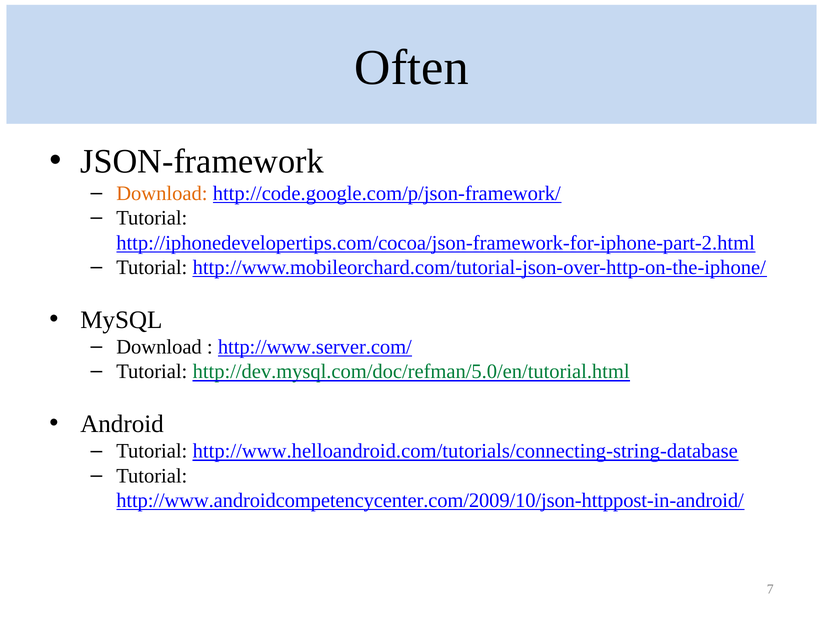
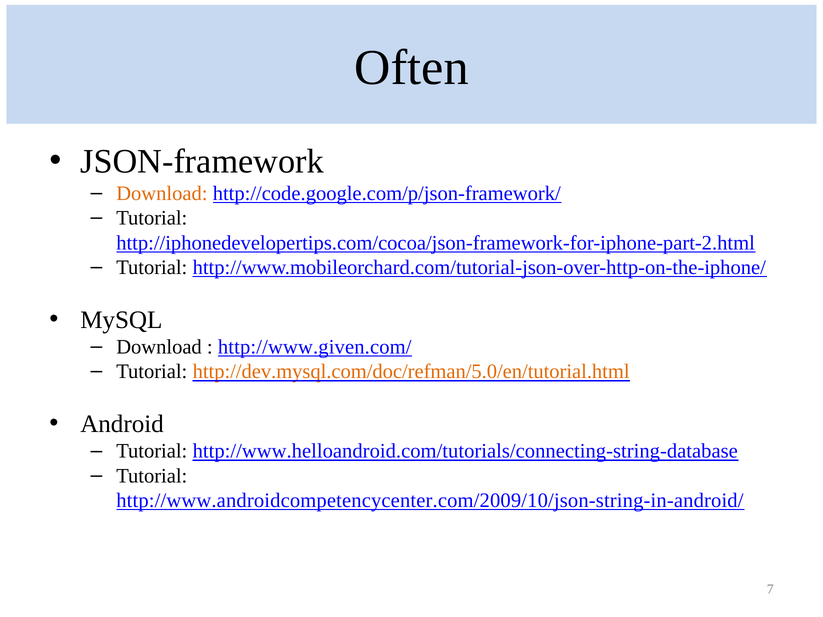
http://www.server.com/: http://www.server.com/ -> http://www.given.com/
http://dev.mysql.com/doc/refman/5.0/en/tutorial.html colour: green -> orange
http://www.androidcompetencycenter.com/2009/10/json-httppost-in-android/: http://www.androidcompetencycenter.com/2009/10/json-httppost-in-android/ -> http://www.androidcompetencycenter.com/2009/10/json-string-in-android/
